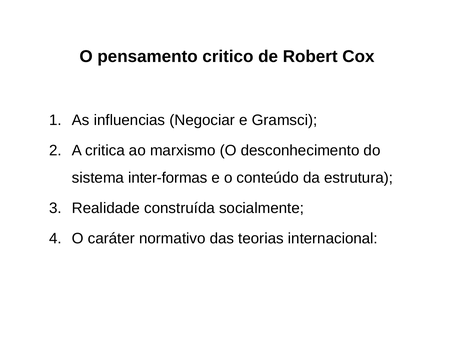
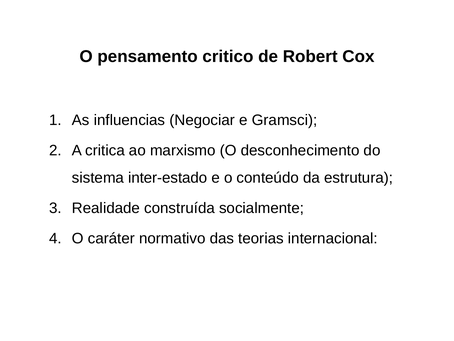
inter-formas: inter-formas -> inter-estado
